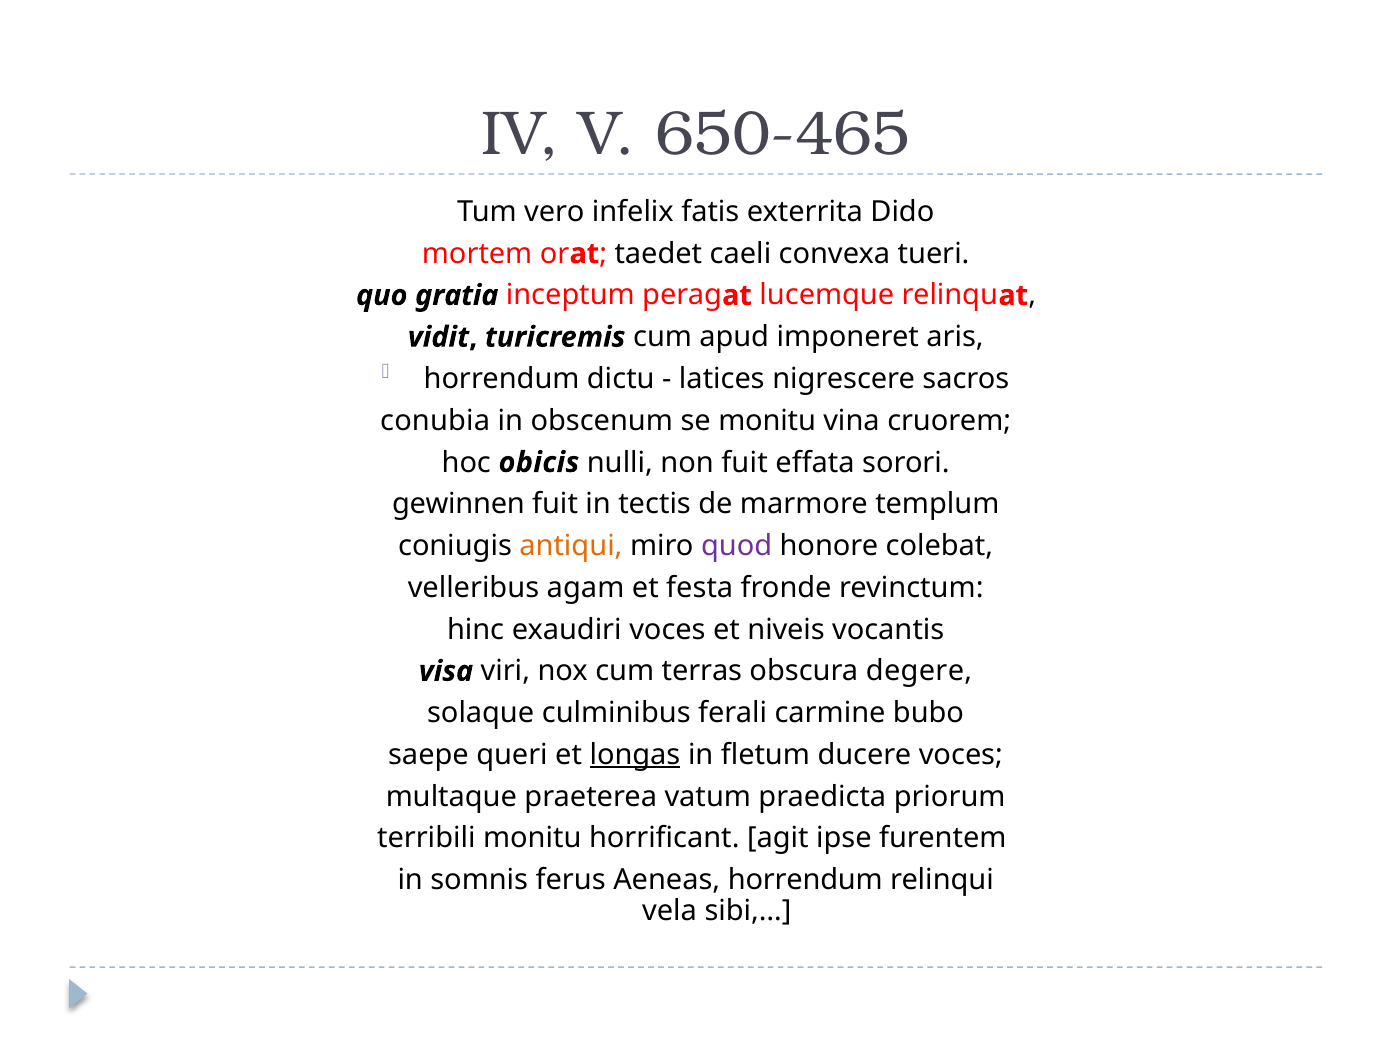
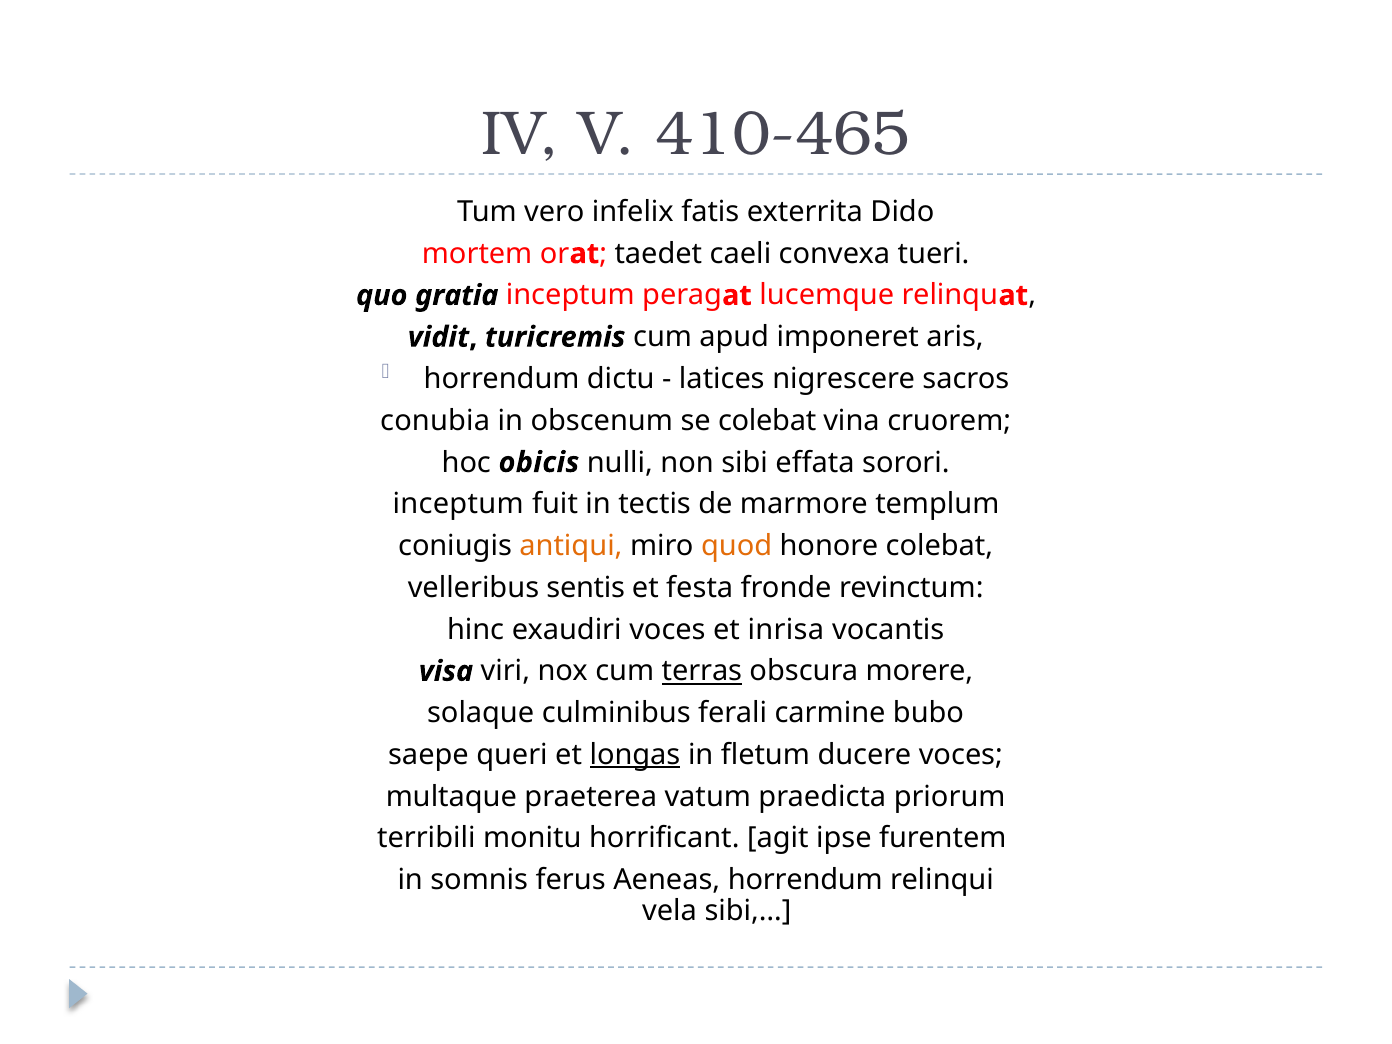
650-465: 650-465 -> 410-465
se monitu: monitu -> colebat
non fuit: fuit -> sibi
gewinnen at (458, 504): gewinnen -> inceptum
quod colour: purple -> orange
agam: agam -> sentis
niveis: niveis -> inrisa
terras underline: none -> present
degere: degere -> morere
